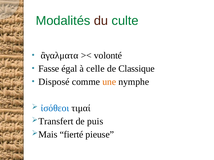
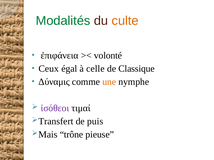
culte colour: green -> orange
ἂγαλματα: ἂγαλματα -> ἐπιφάνεια
Fasse: Fasse -> Ceux
Disposé: Disposé -> Δύναμις
ἰσόθεοι colour: blue -> purple
fierté: fierté -> trône
